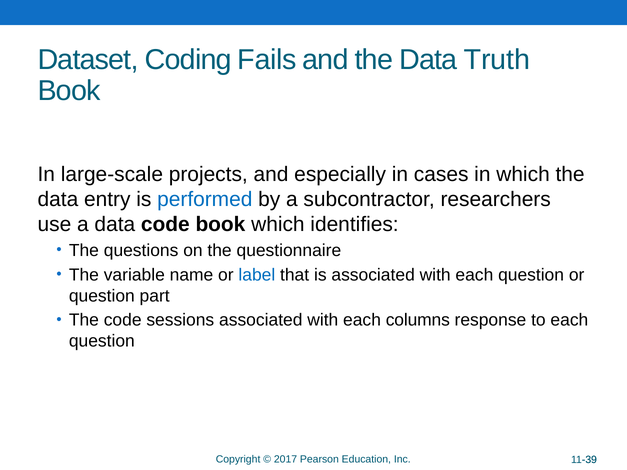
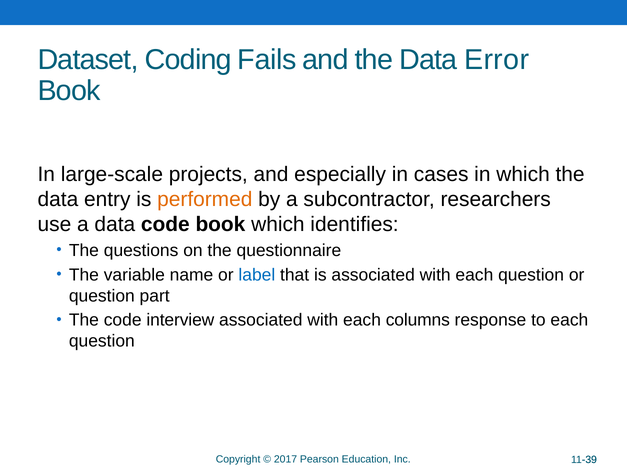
Truth: Truth -> Error
performed colour: blue -> orange
sessions: sessions -> interview
